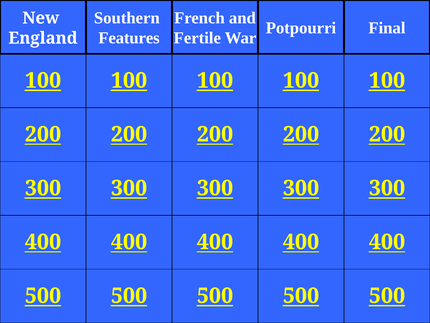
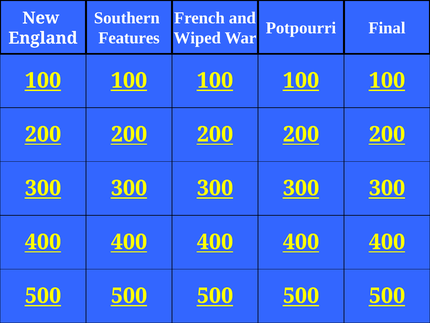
Fertile: Fertile -> Wiped
